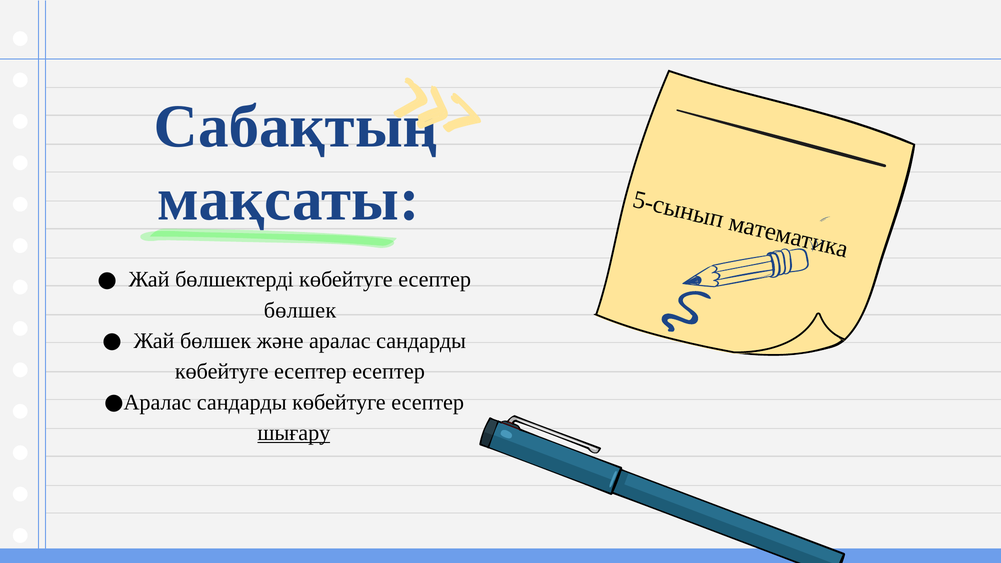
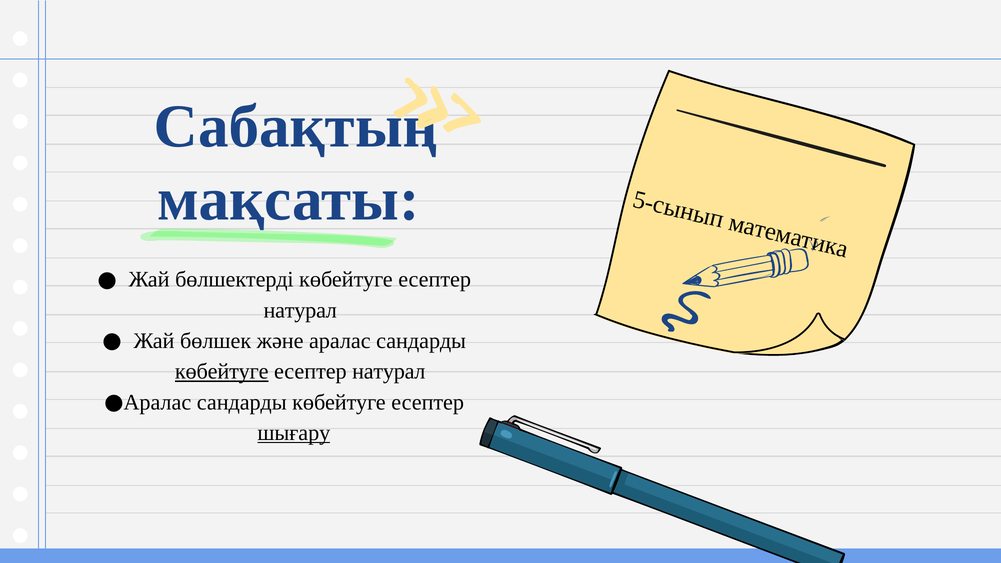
бөлшек at (300, 310): бөлшек -> натурал
көбейтуге at (222, 372) underline: none -> present
есептер at (389, 372): есептер -> натурал
